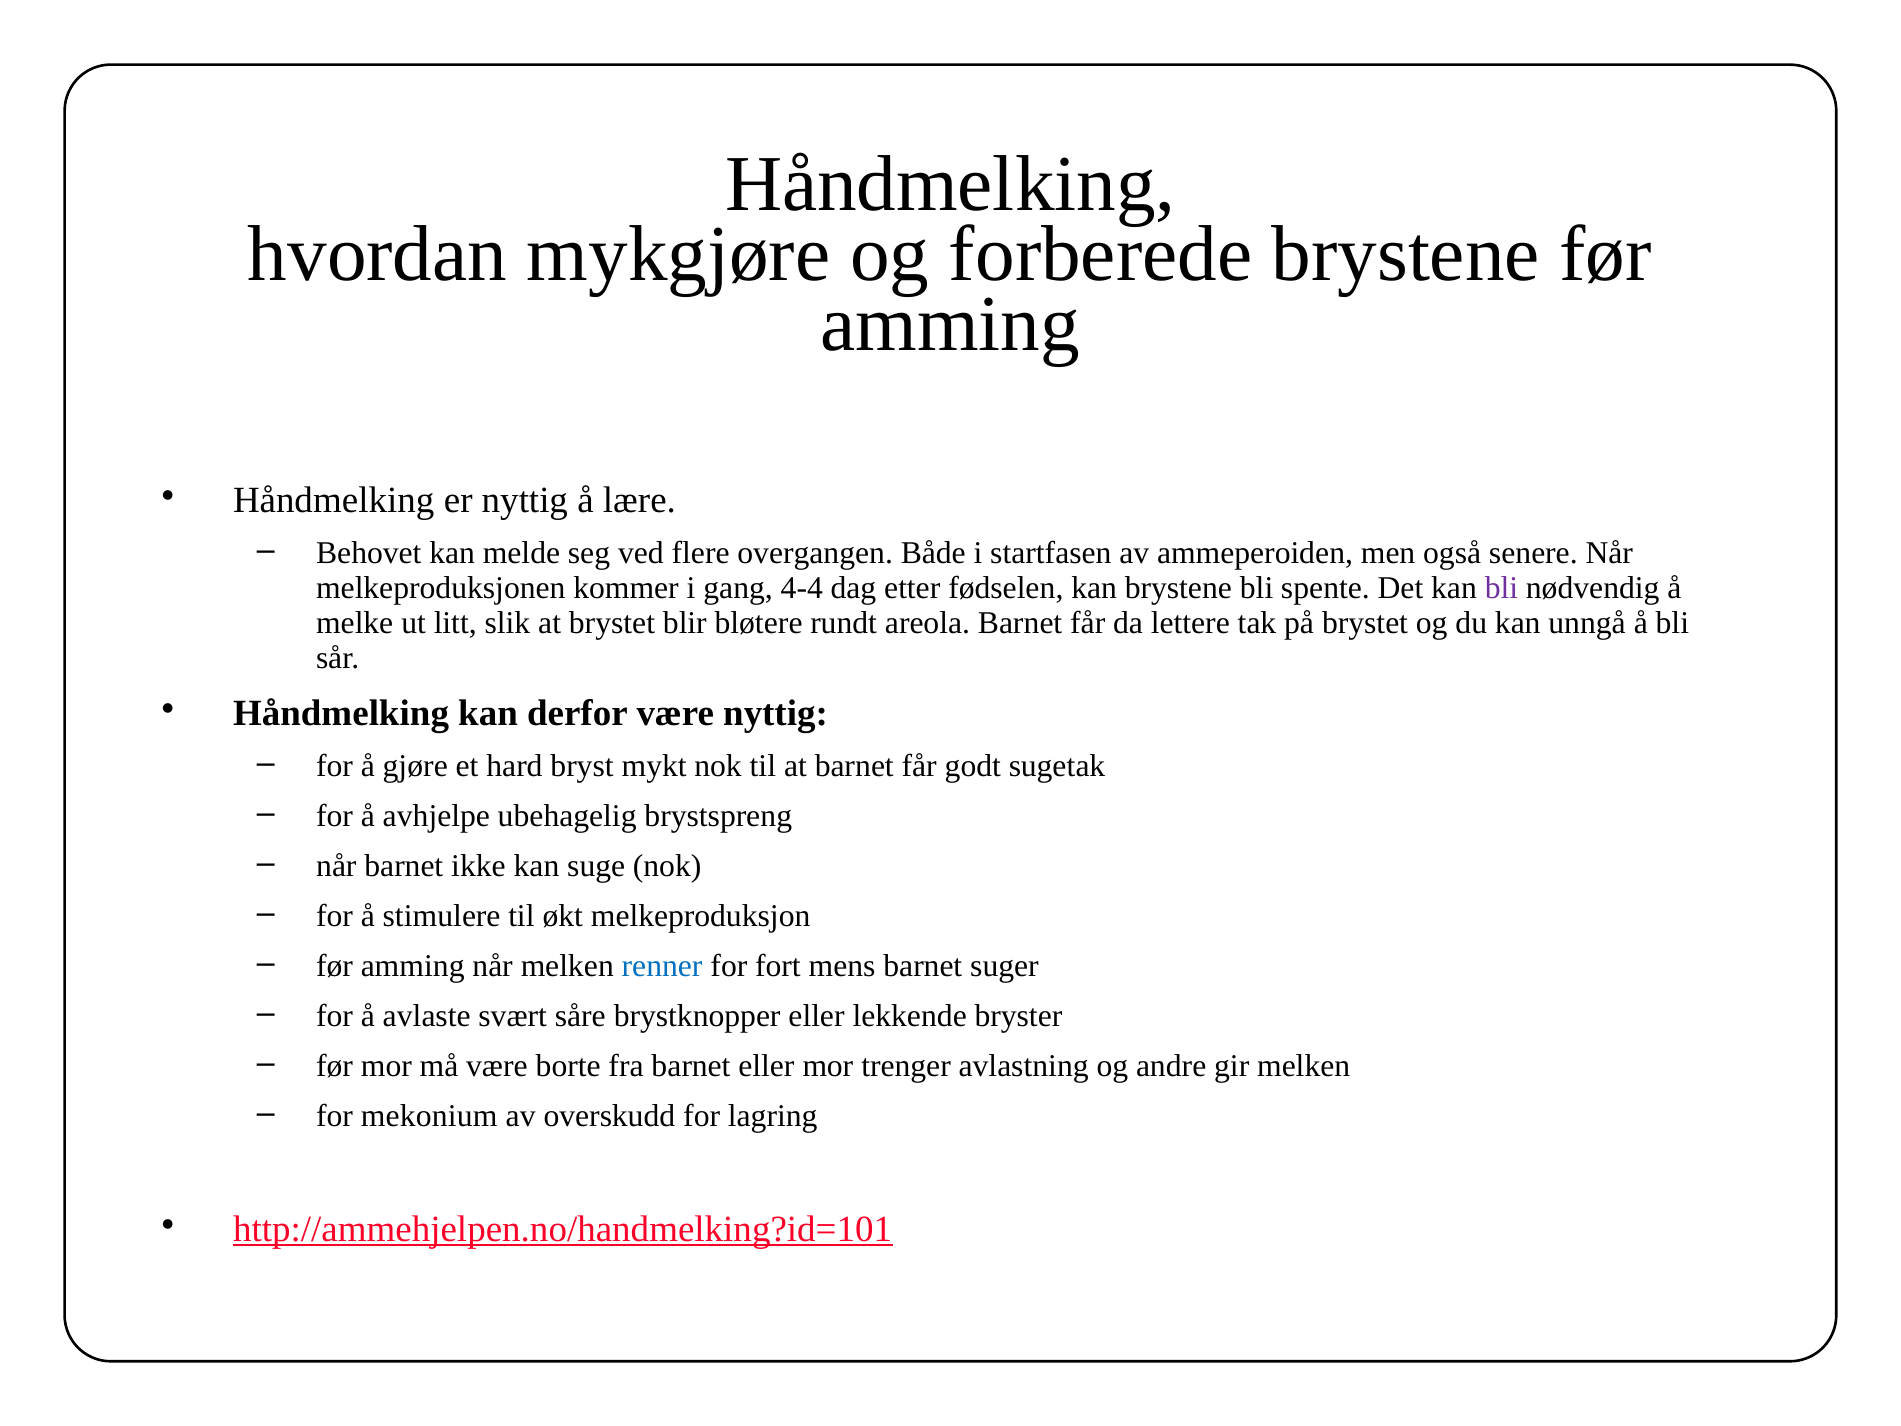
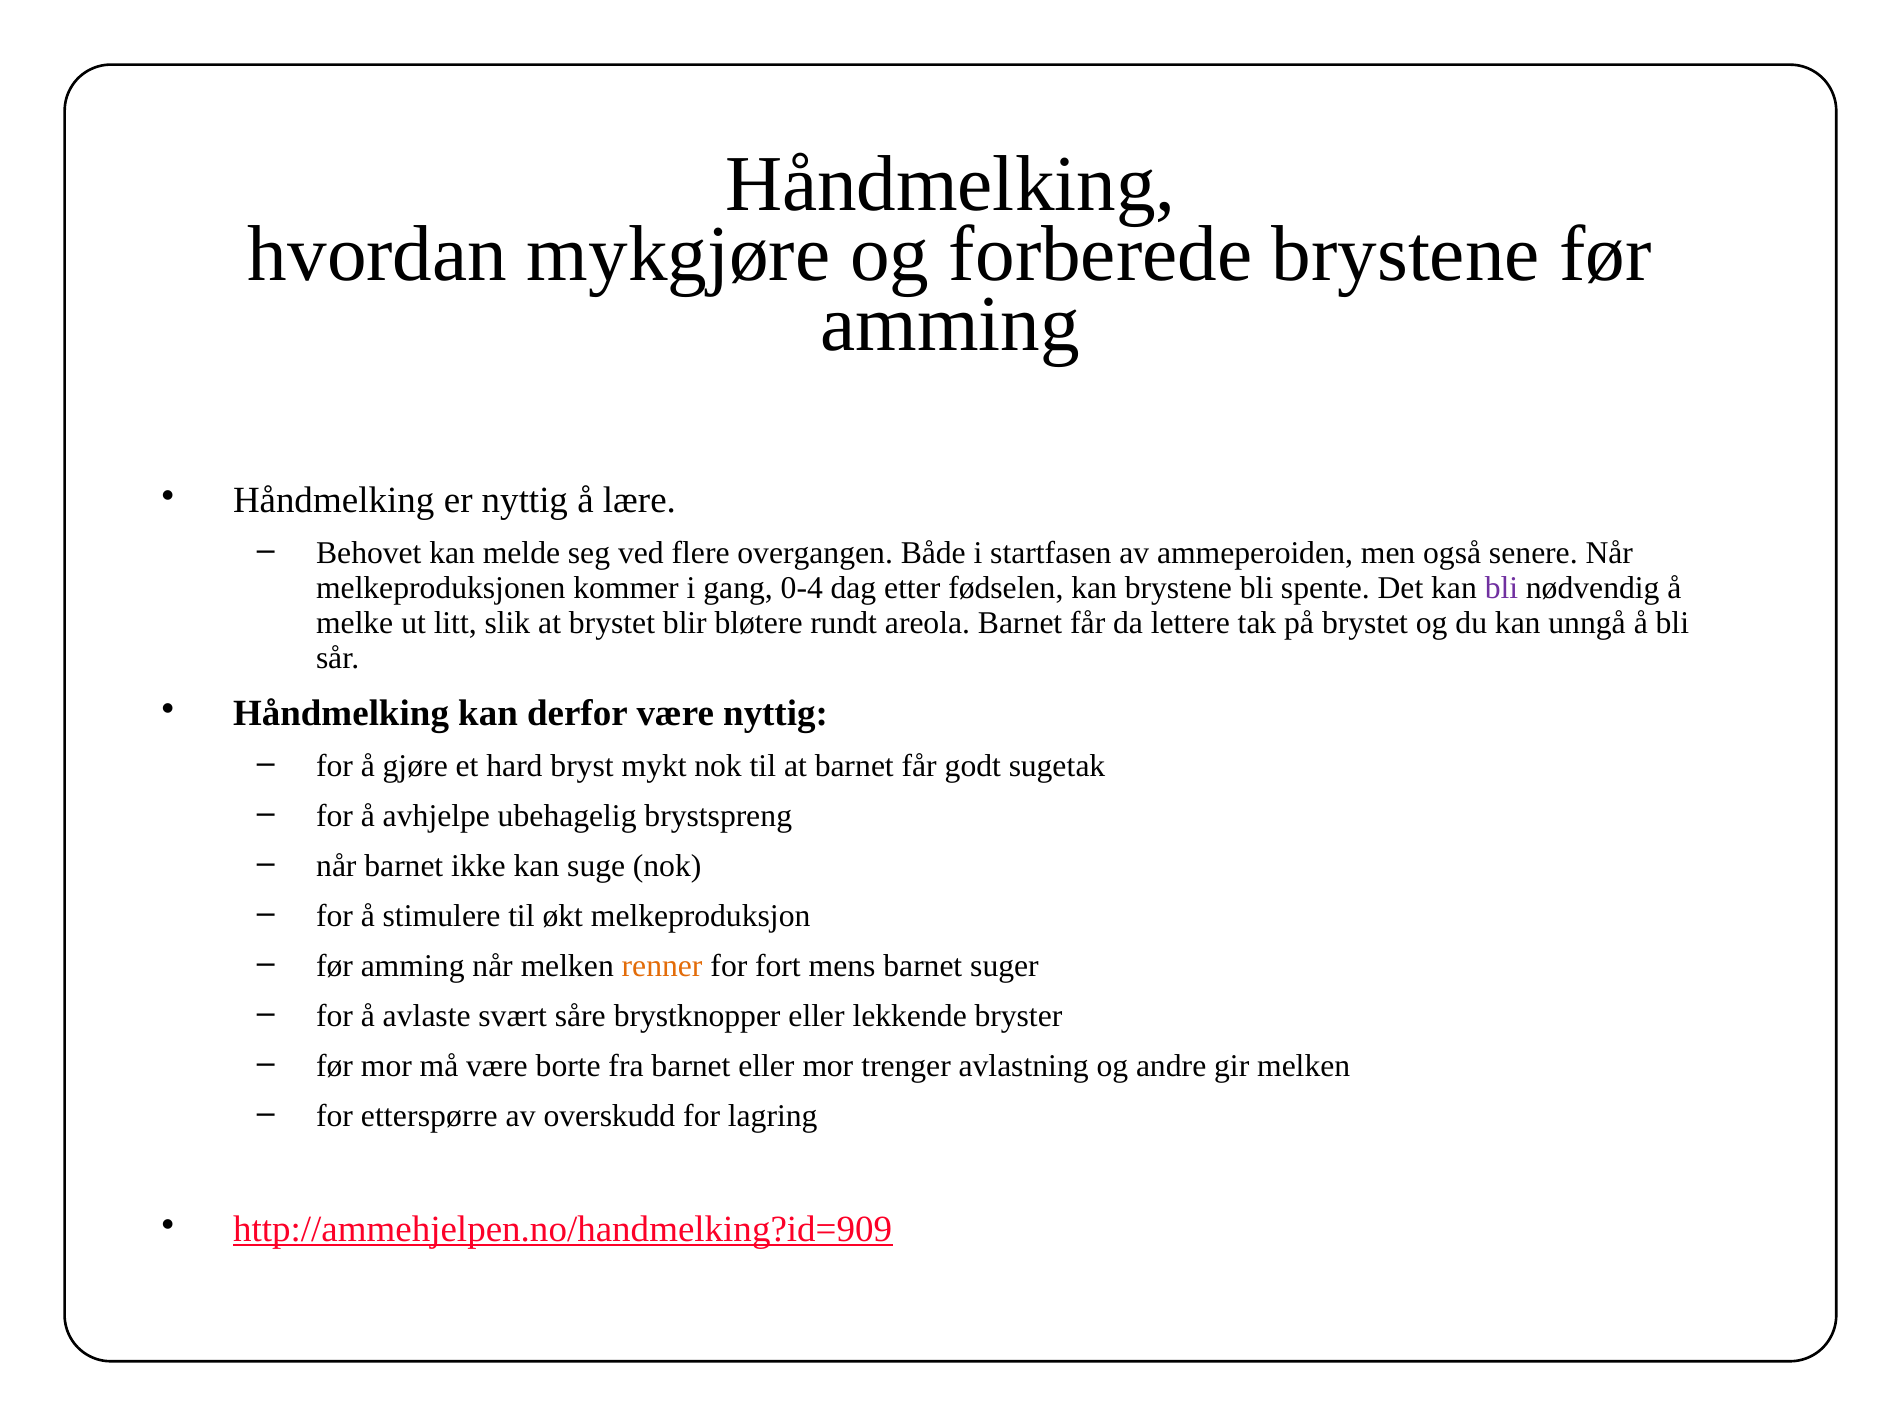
4-4: 4-4 -> 0-4
renner colour: blue -> orange
mekonium: mekonium -> etterspørre
http://ammehjelpen.no/handmelking?id=101: http://ammehjelpen.no/handmelking?id=101 -> http://ammehjelpen.no/handmelking?id=909
